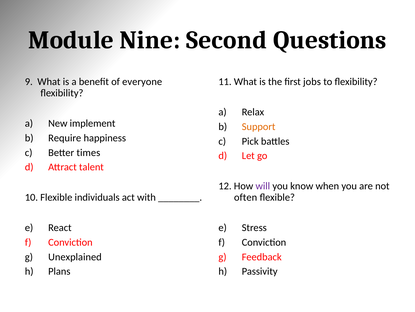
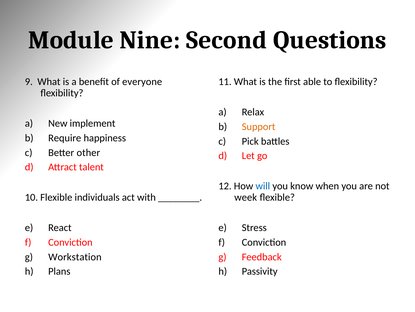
jobs: jobs -> able
times: times -> other
will colour: purple -> blue
often: often -> week
Unexplained: Unexplained -> Workstation
